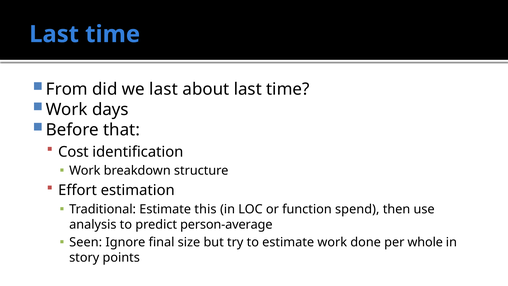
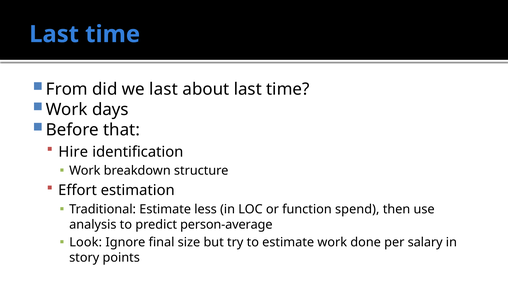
Cost: Cost -> Hire
this: this -> less
Seen: Seen -> Look
whole: whole -> salary
